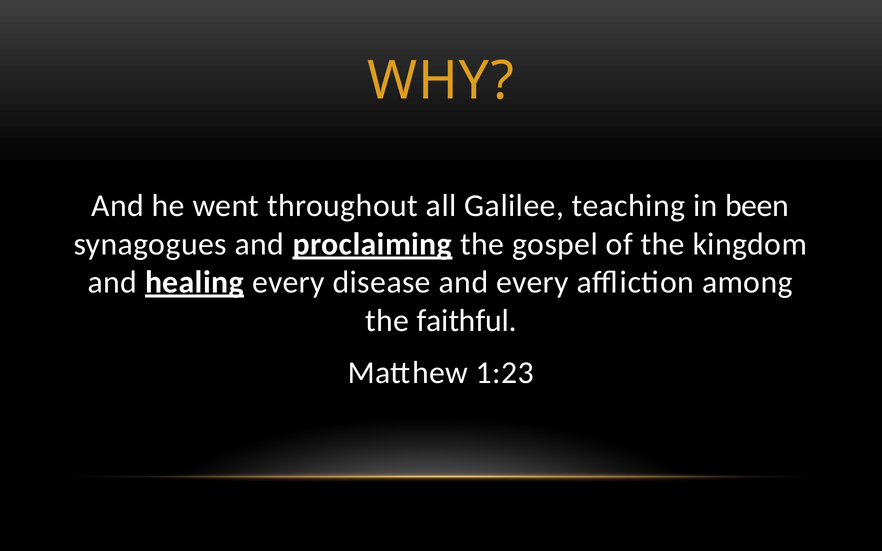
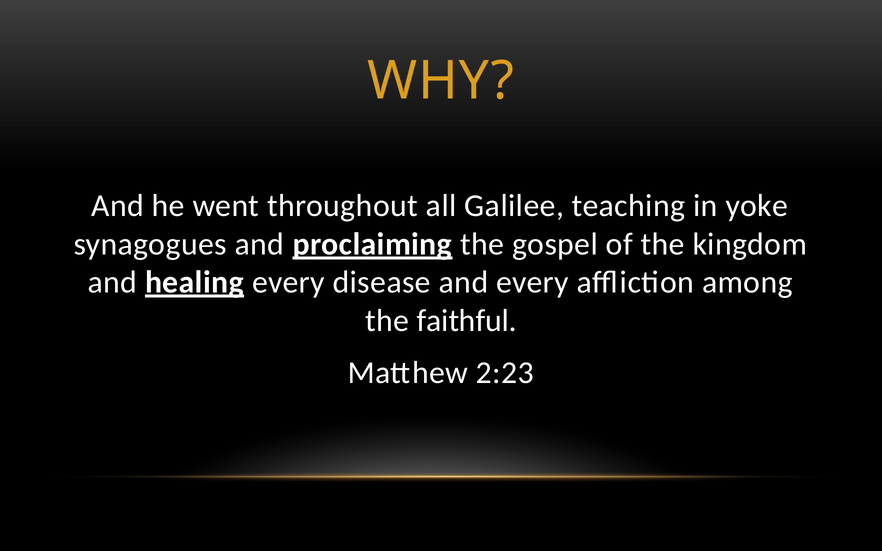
been: been -> yoke
1:23: 1:23 -> 2:23
